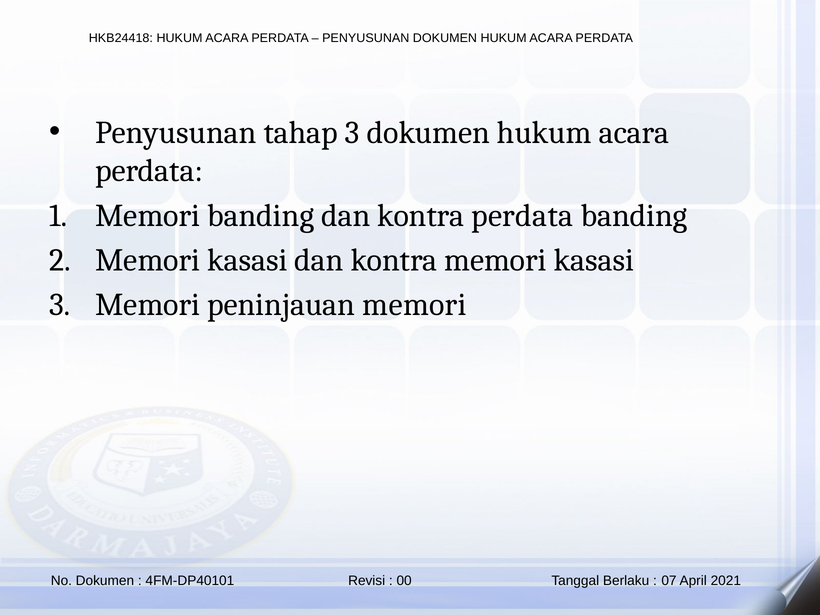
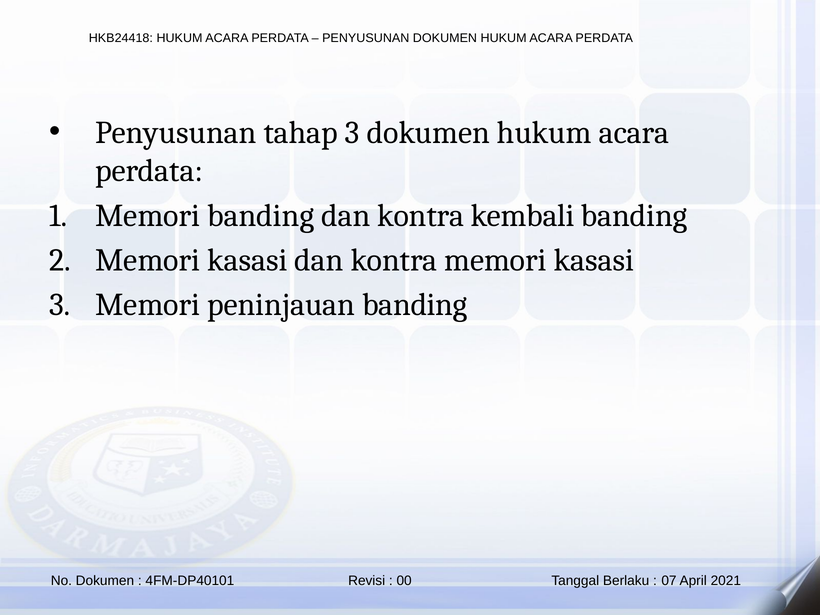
kontra perdata: perdata -> kembali
peninjauan memori: memori -> banding
